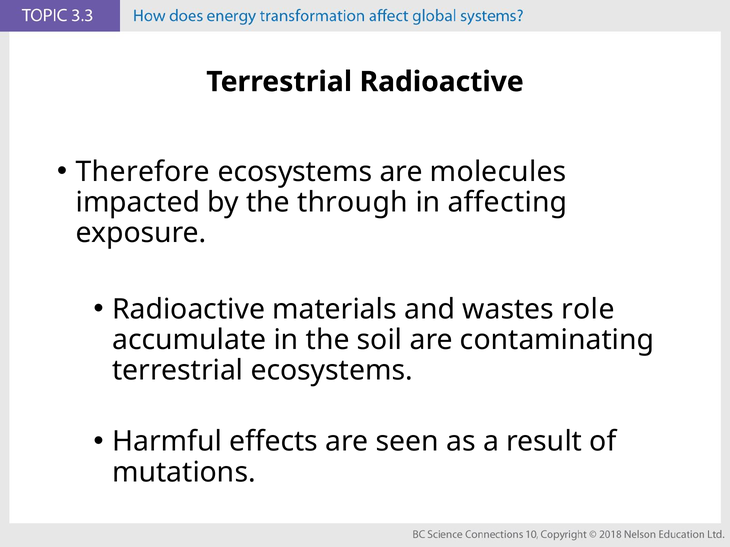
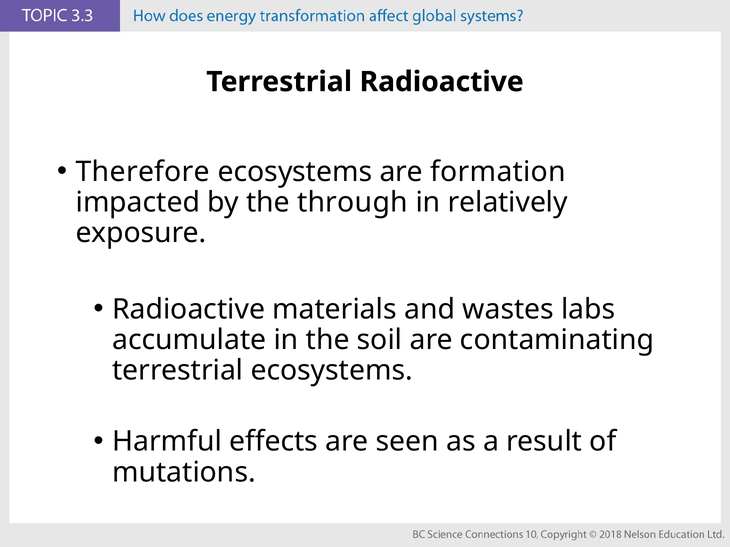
molecules: molecules -> formation
affecting: affecting -> relatively
role: role -> labs
